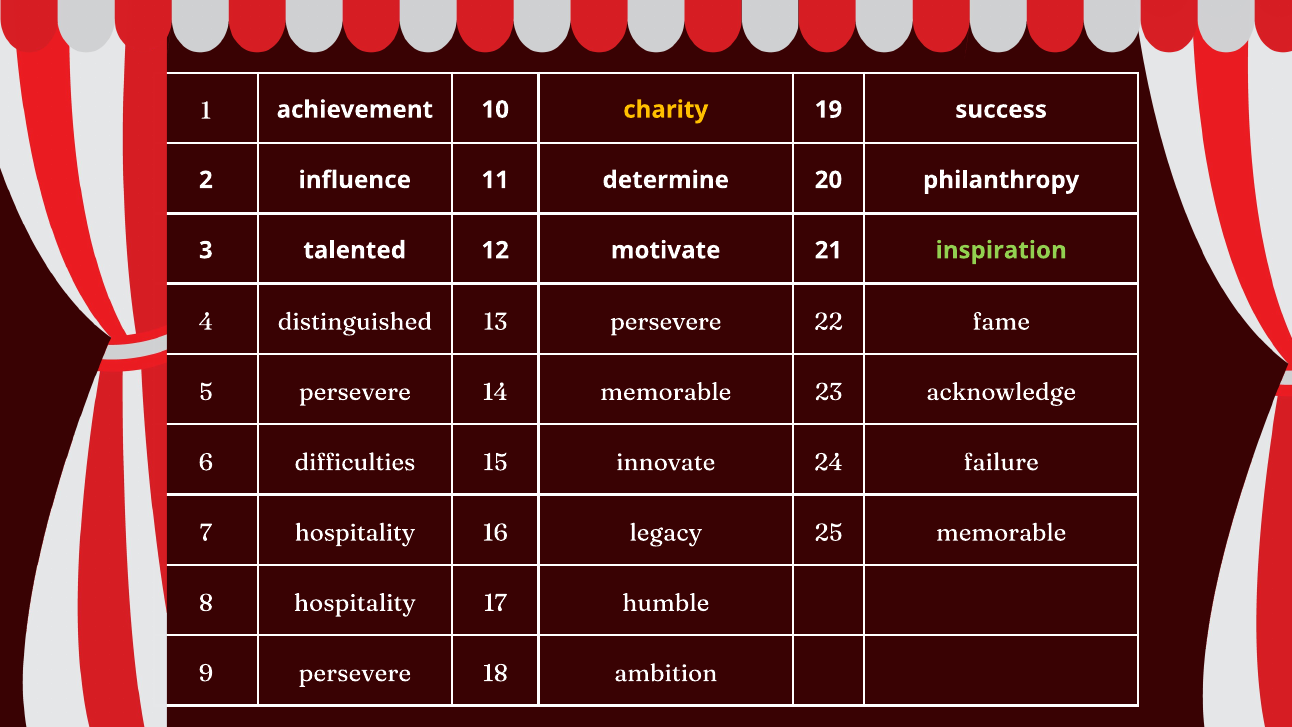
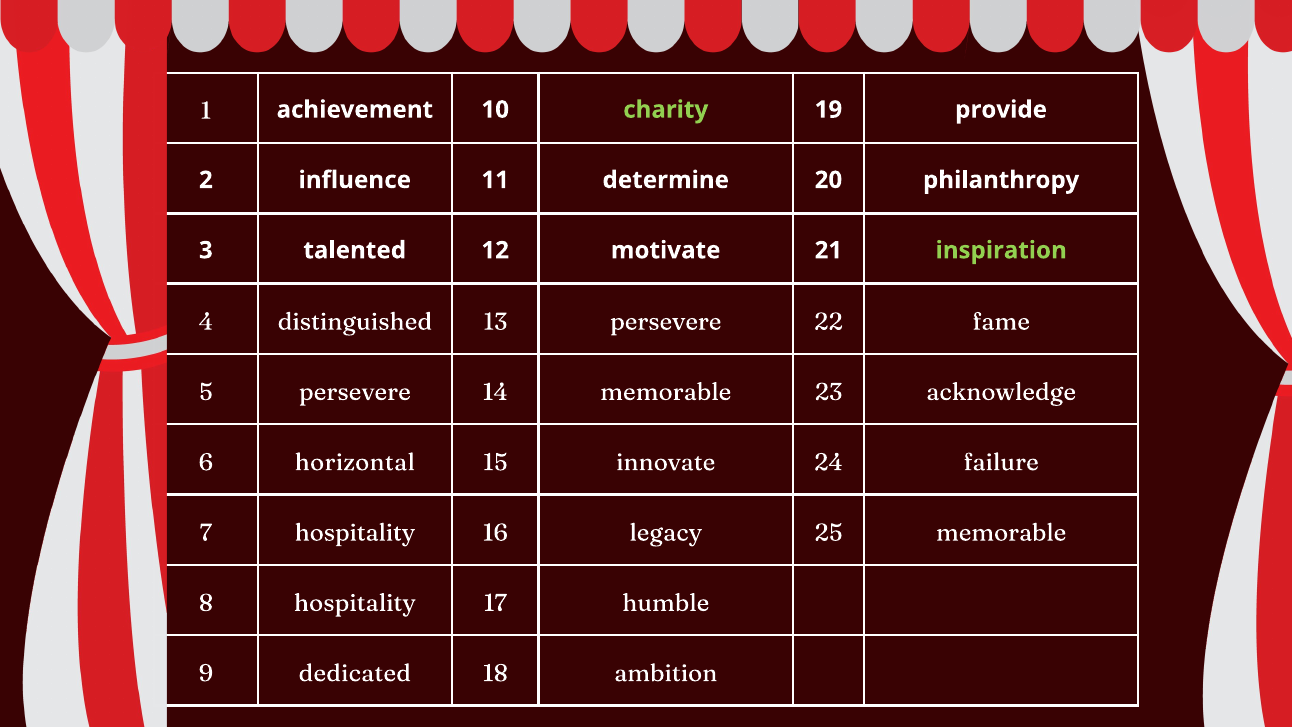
charity colour: yellow -> light green
success: success -> provide
difficulties: difficulties -> horizontal
9 persevere: persevere -> dedicated
